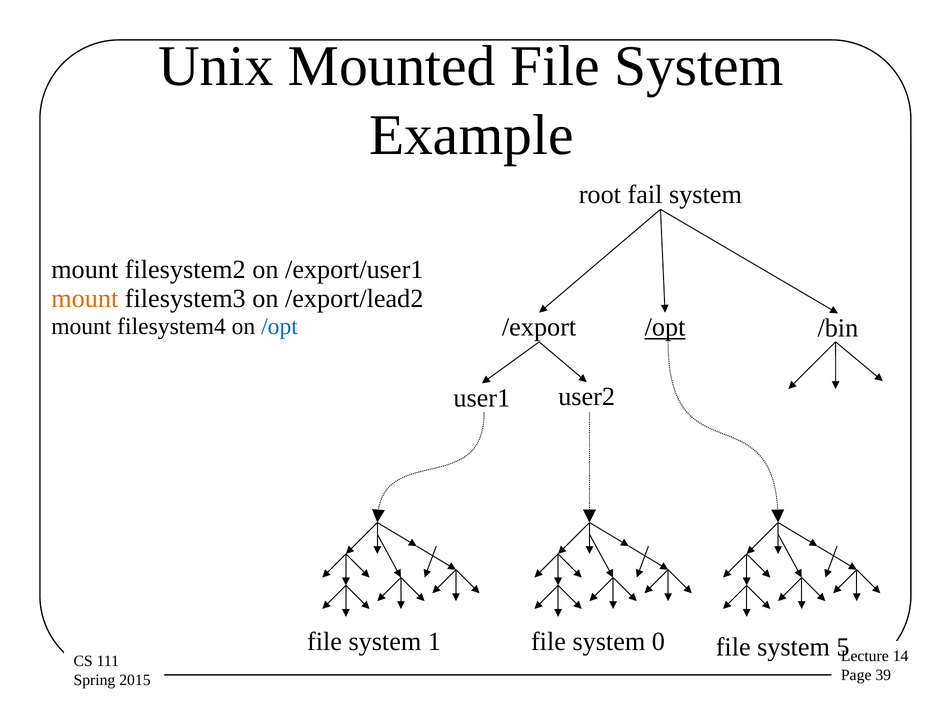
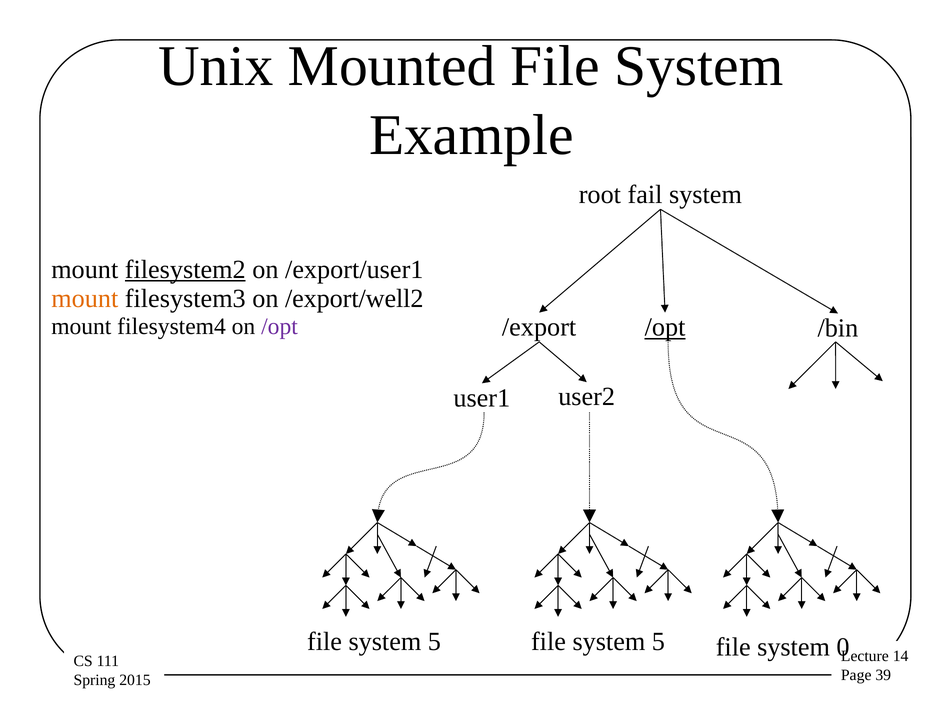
filesystem2 underline: none -> present
/export/lead2: /export/lead2 -> /export/well2
/opt at (279, 327) colour: blue -> purple
1 at (434, 642): 1 -> 5
0 at (658, 642): 0 -> 5
5: 5 -> 0
